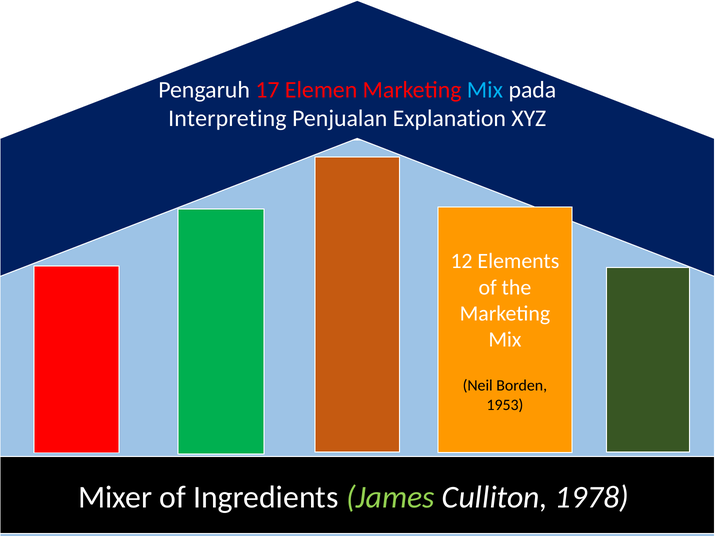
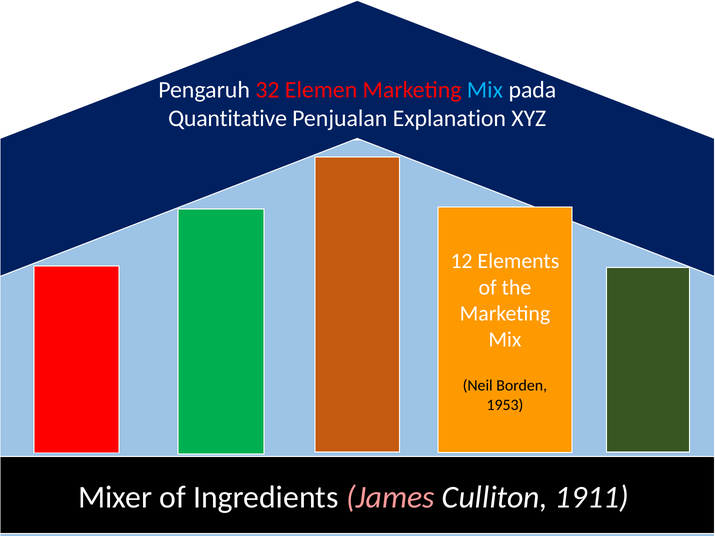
17: 17 -> 32
Interpreting: Interpreting -> Quantitative
James colour: light green -> pink
1978: 1978 -> 1911
